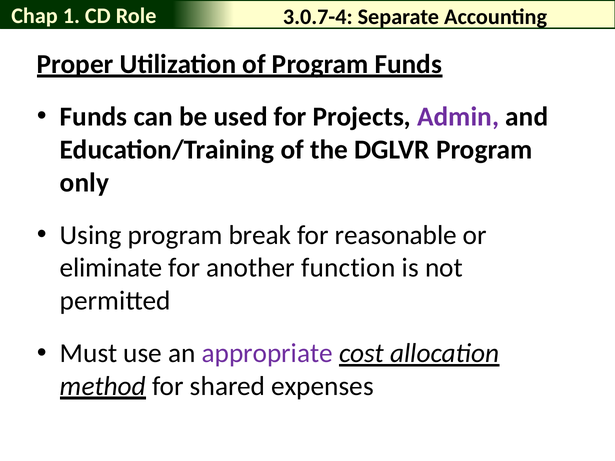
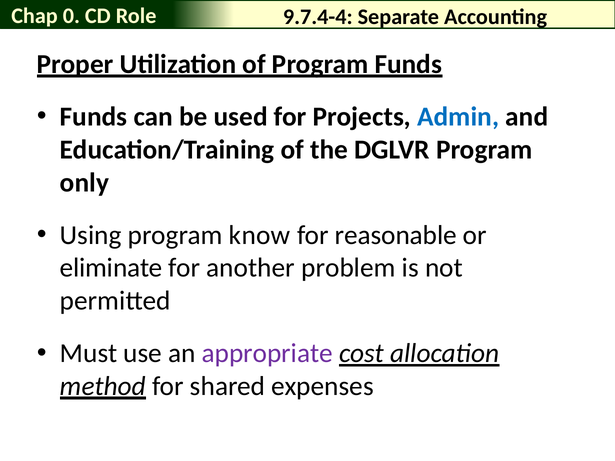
1: 1 -> 0
3.0.7-4: 3.0.7-4 -> 9.7.4-4
Admin colour: purple -> blue
break: break -> know
function: function -> problem
